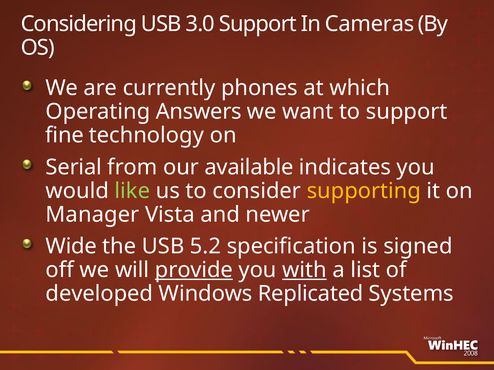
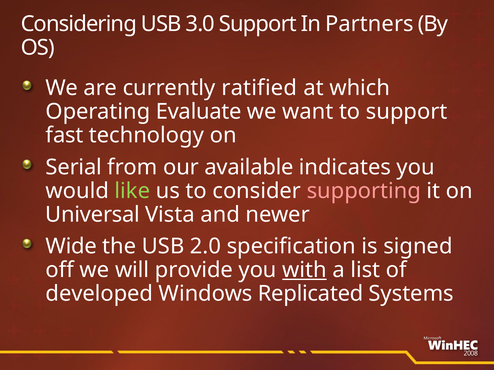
Cameras: Cameras -> Partners
phones: phones -> ratified
Answers: Answers -> Evaluate
fine: fine -> fast
supporting colour: yellow -> pink
Manager: Manager -> Universal
5.2: 5.2 -> 2.0
provide underline: present -> none
